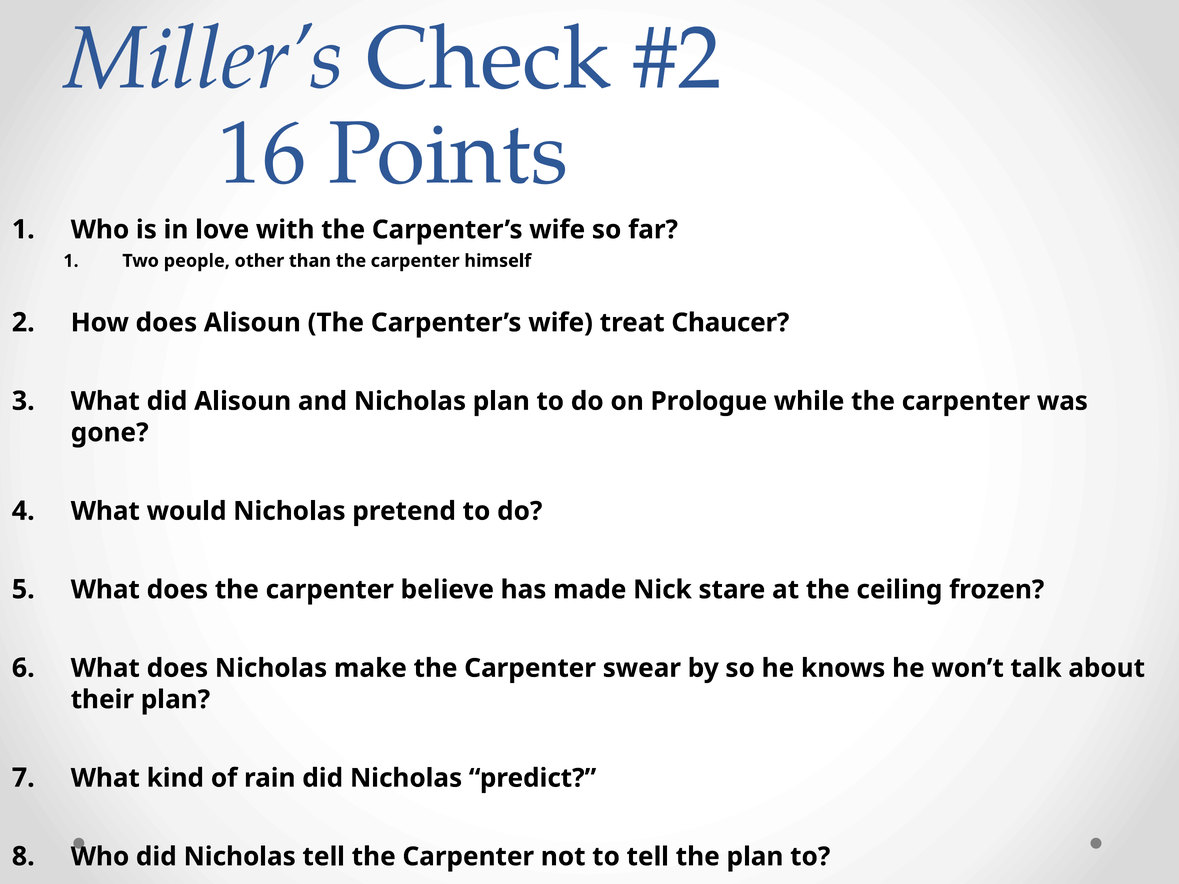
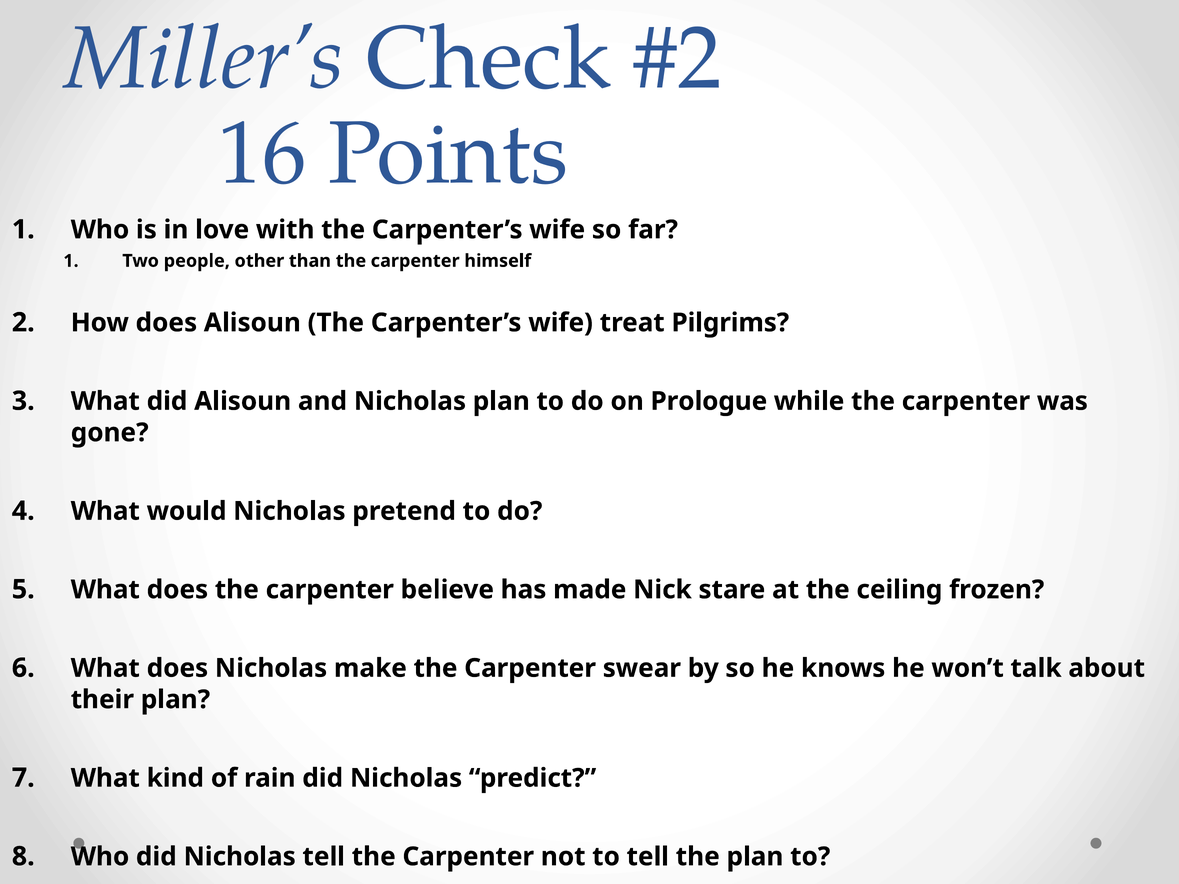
Chaucer: Chaucer -> Pilgrims
